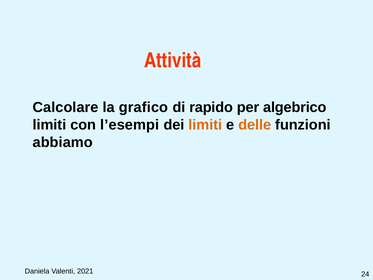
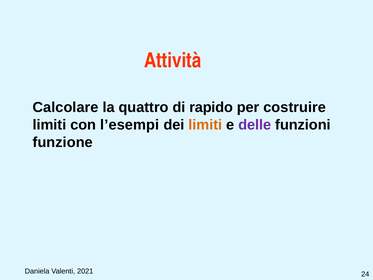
grafico: grafico -> quattro
algebrico: algebrico -> costruire
delle colour: orange -> purple
abbiamo: abbiamo -> funzione
